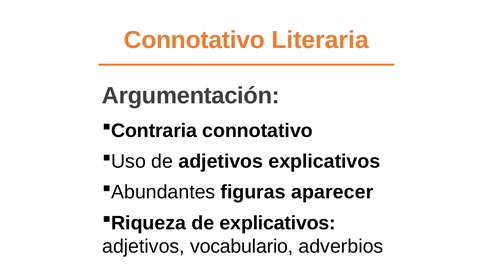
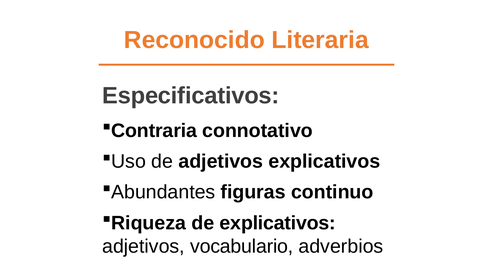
Connotativo at (194, 40): Connotativo -> Reconocido
Argumentación: Argumentación -> Especificativos
aparecer: aparecer -> continuo
